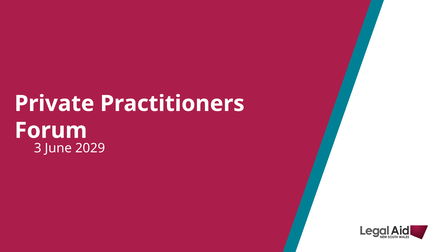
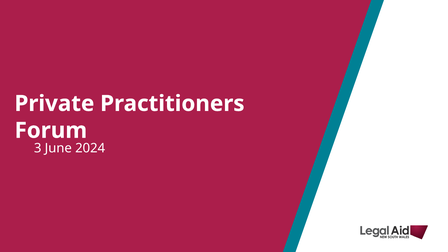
2029: 2029 -> 2024
